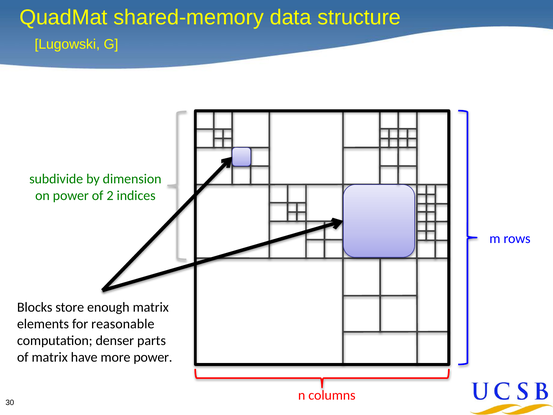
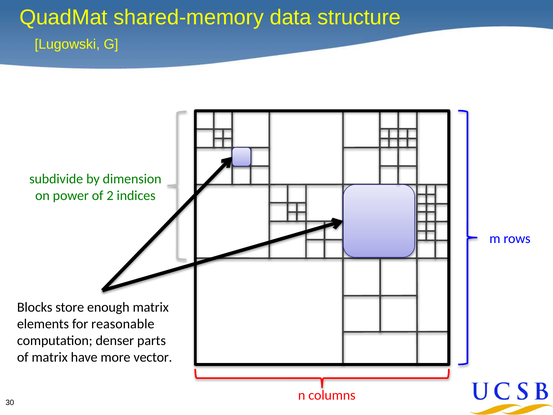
more power: power -> vector
